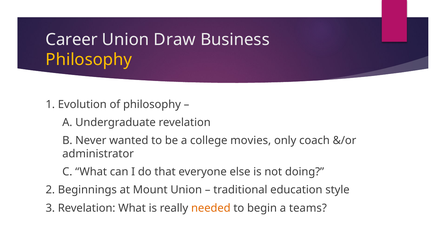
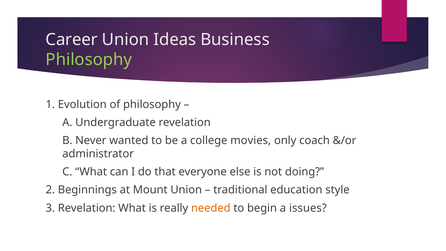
Draw: Draw -> Ideas
Philosophy at (89, 60) colour: yellow -> light green
teams: teams -> issues
